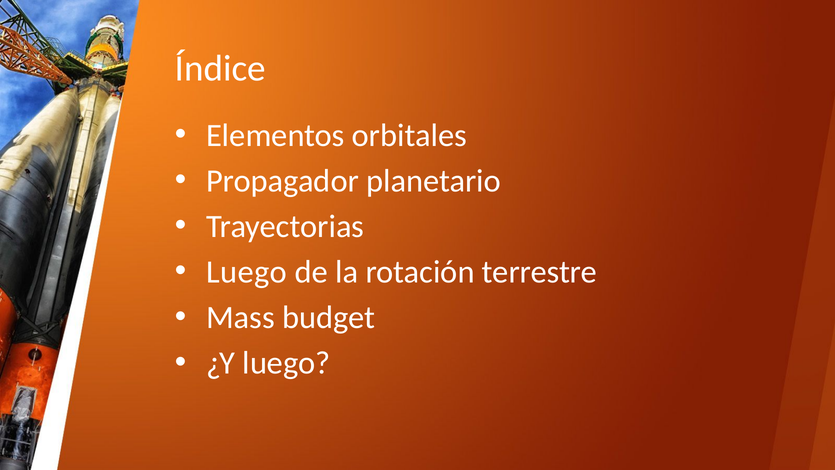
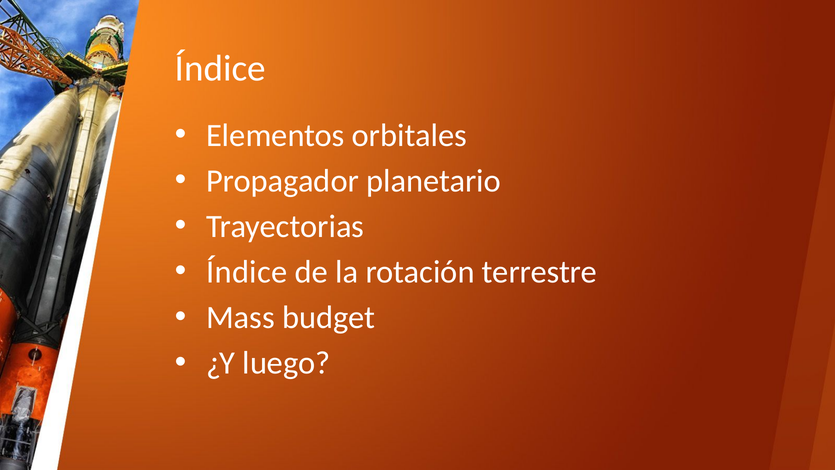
Luego at (247, 272): Luego -> Índice
